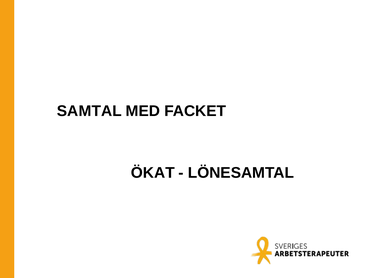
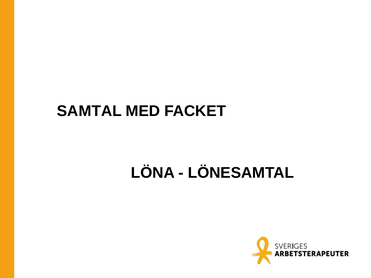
ÖKAT: ÖKAT -> LÖNA
